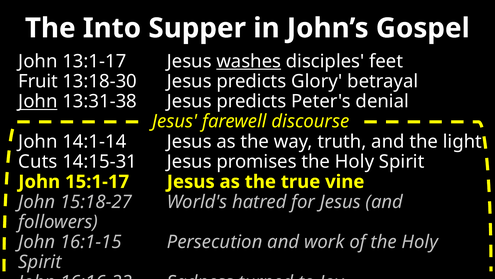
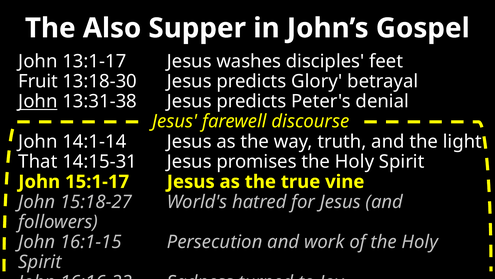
Into: Into -> Also
washes underline: present -> none
Cuts: Cuts -> That
